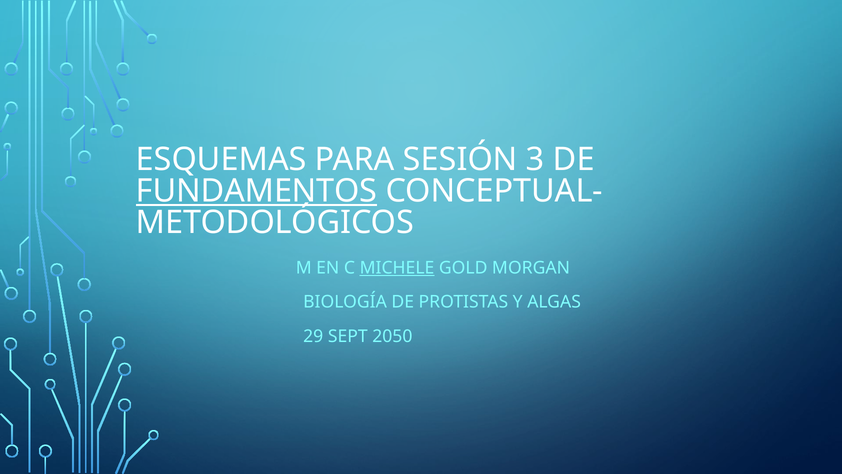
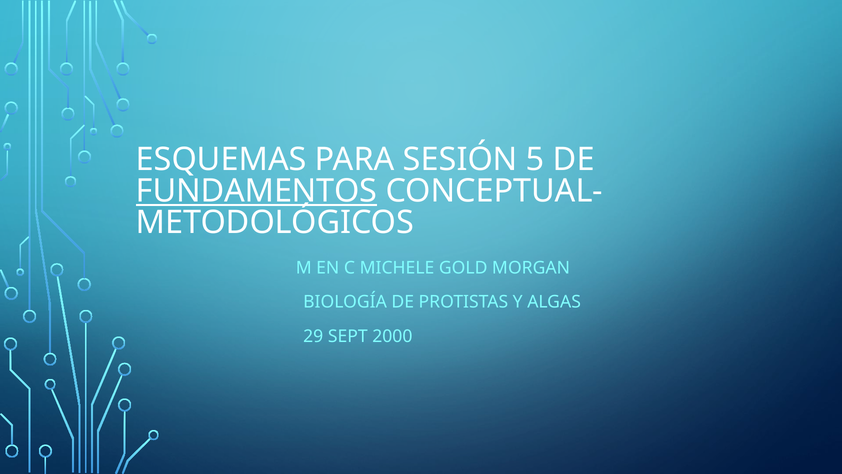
3: 3 -> 5
MICHELE underline: present -> none
2050: 2050 -> 2000
